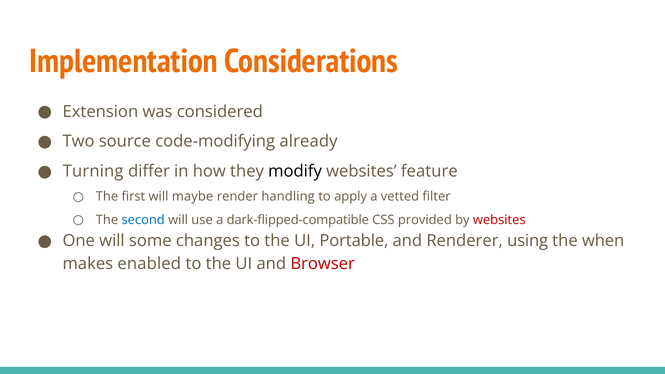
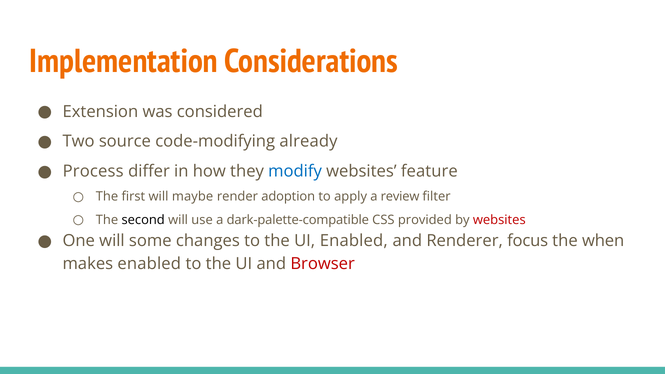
Turning: Turning -> Process
modify colour: black -> blue
handling: handling -> adoption
vetted: vetted -> review
second colour: blue -> black
dark-flipped-compatible: dark-flipped-compatible -> dark-palette-compatible
UI Portable: Portable -> Enabled
using: using -> focus
